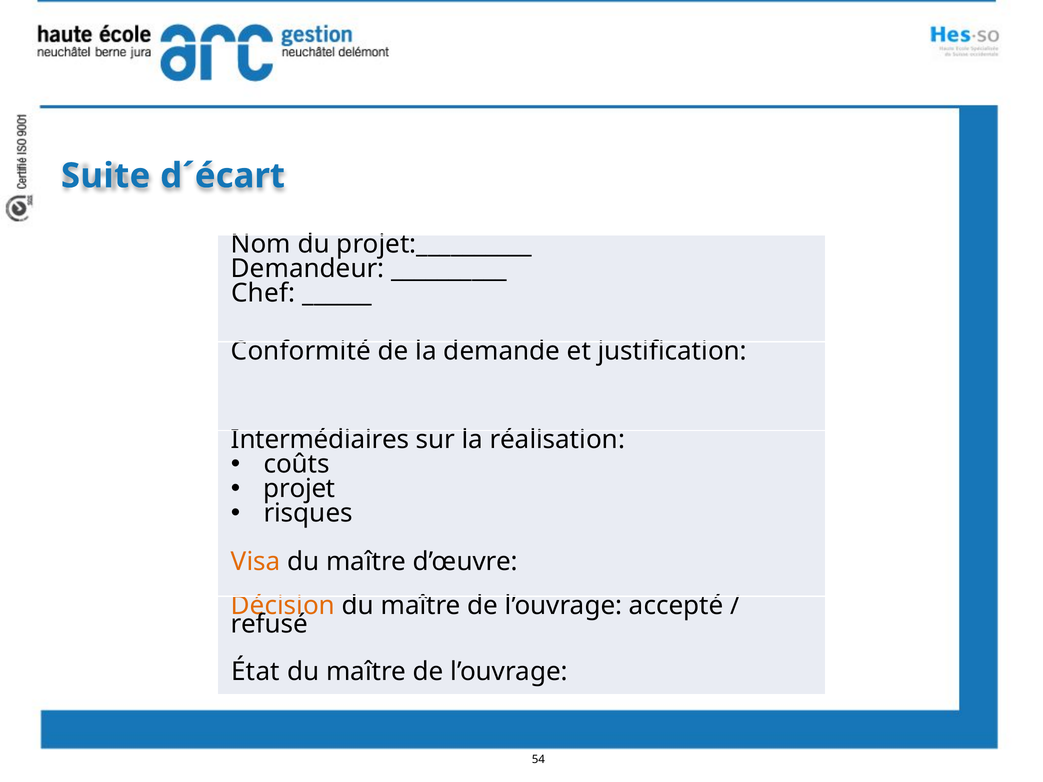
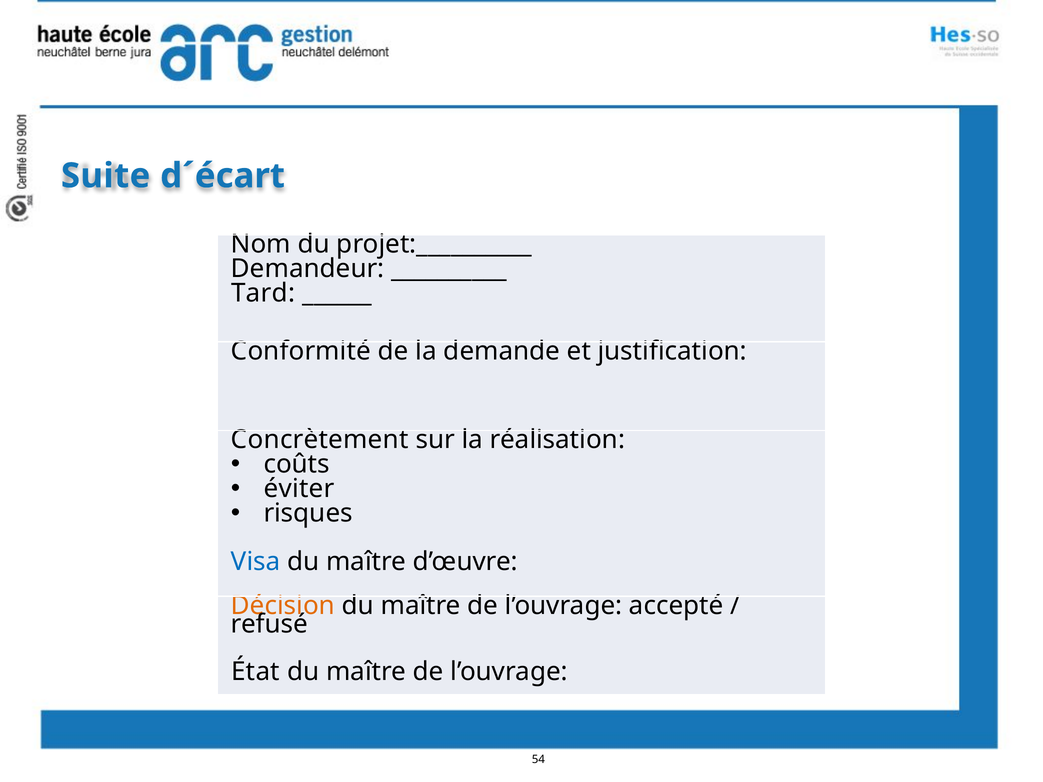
Chef: Chef -> Tard
Intermédiaires: Intermédiaires -> Concrètement
projet: projet -> éviter
Visa colour: orange -> blue
